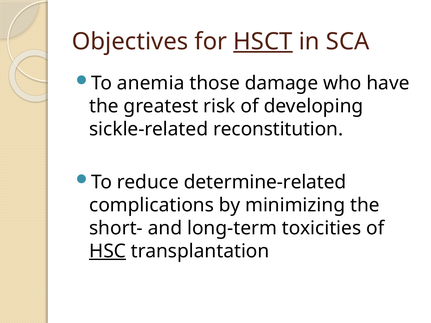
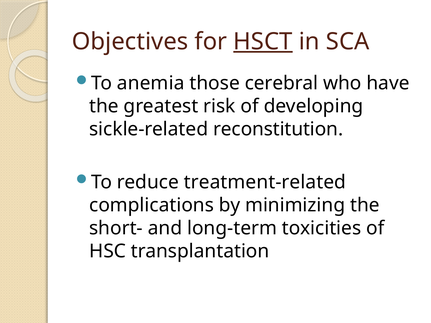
damage: damage -> cerebral
determine-related: determine-related -> treatment-related
HSC underline: present -> none
